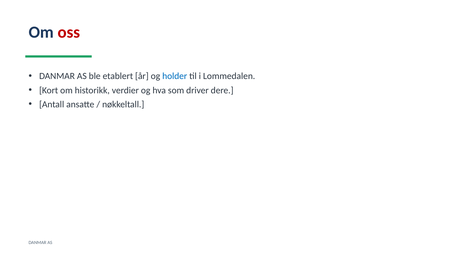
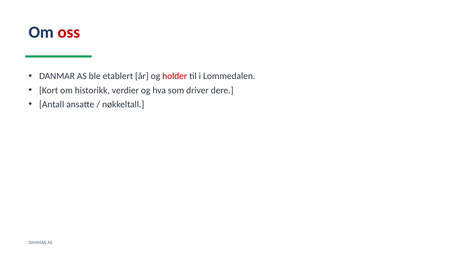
holder colour: blue -> red
